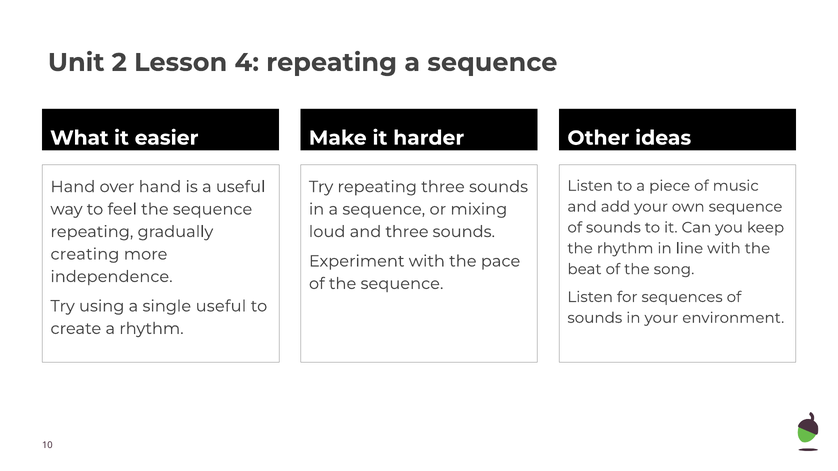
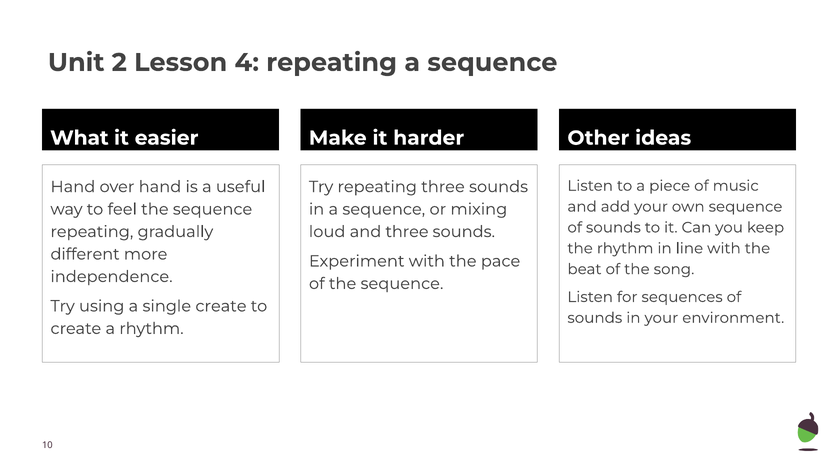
creating: creating -> different
single useful: useful -> create
